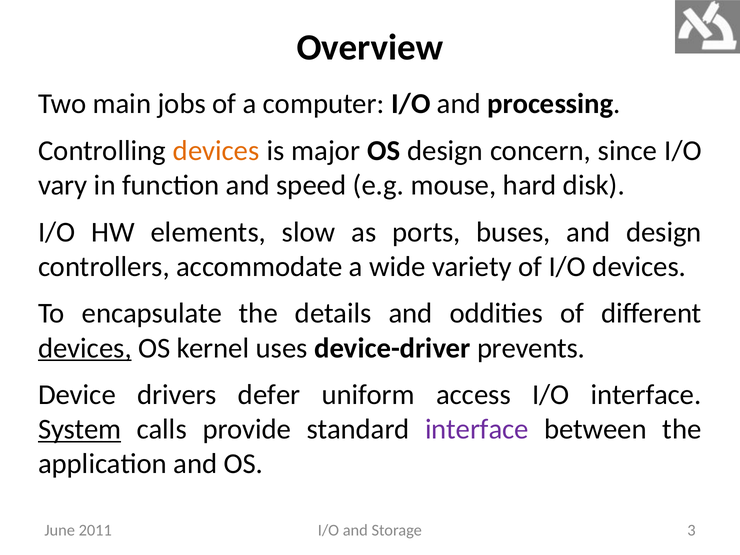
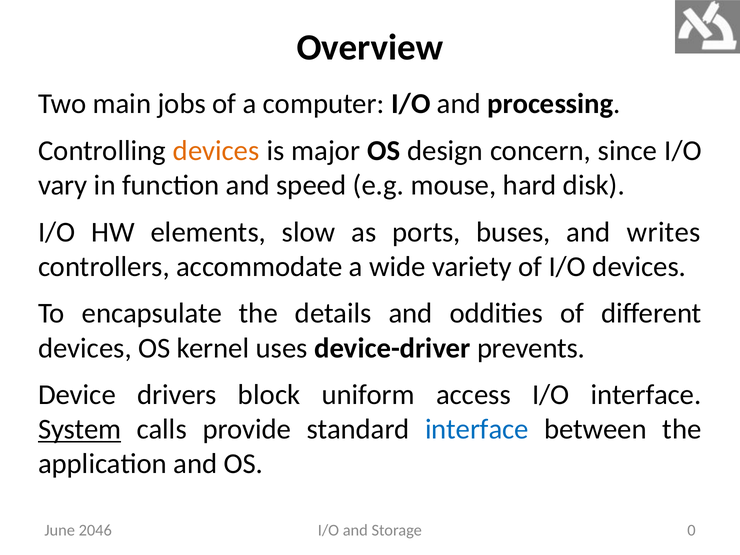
and design: design -> writes
devices at (85, 348) underline: present -> none
defer: defer -> block
interface at (477, 429) colour: purple -> blue
3: 3 -> 0
2011: 2011 -> 2046
